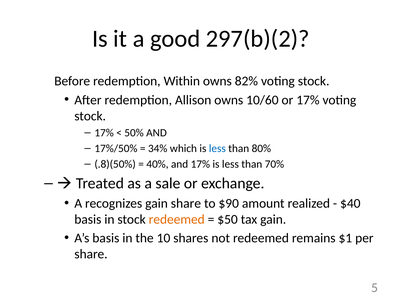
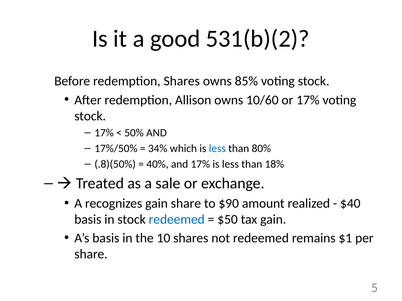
297(b)(2: 297(b)(2 -> 531(b)(2
redemption Within: Within -> Shares
82%: 82% -> 85%
70%: 70% -> 18%
redeemed at (177, 220) colour: orange -> blue
